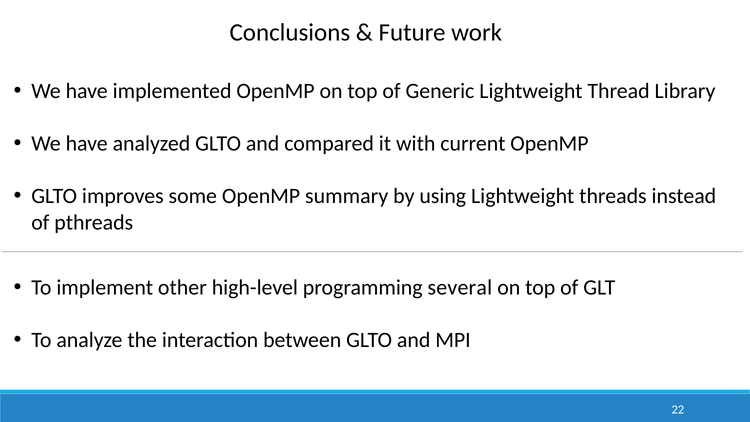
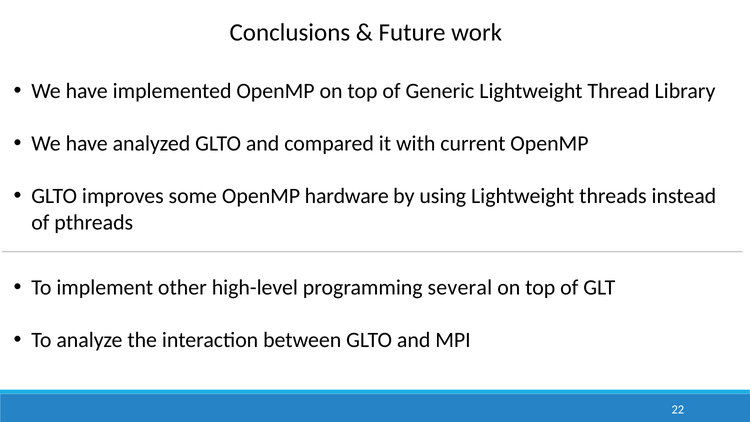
summary: summary -> hardware
